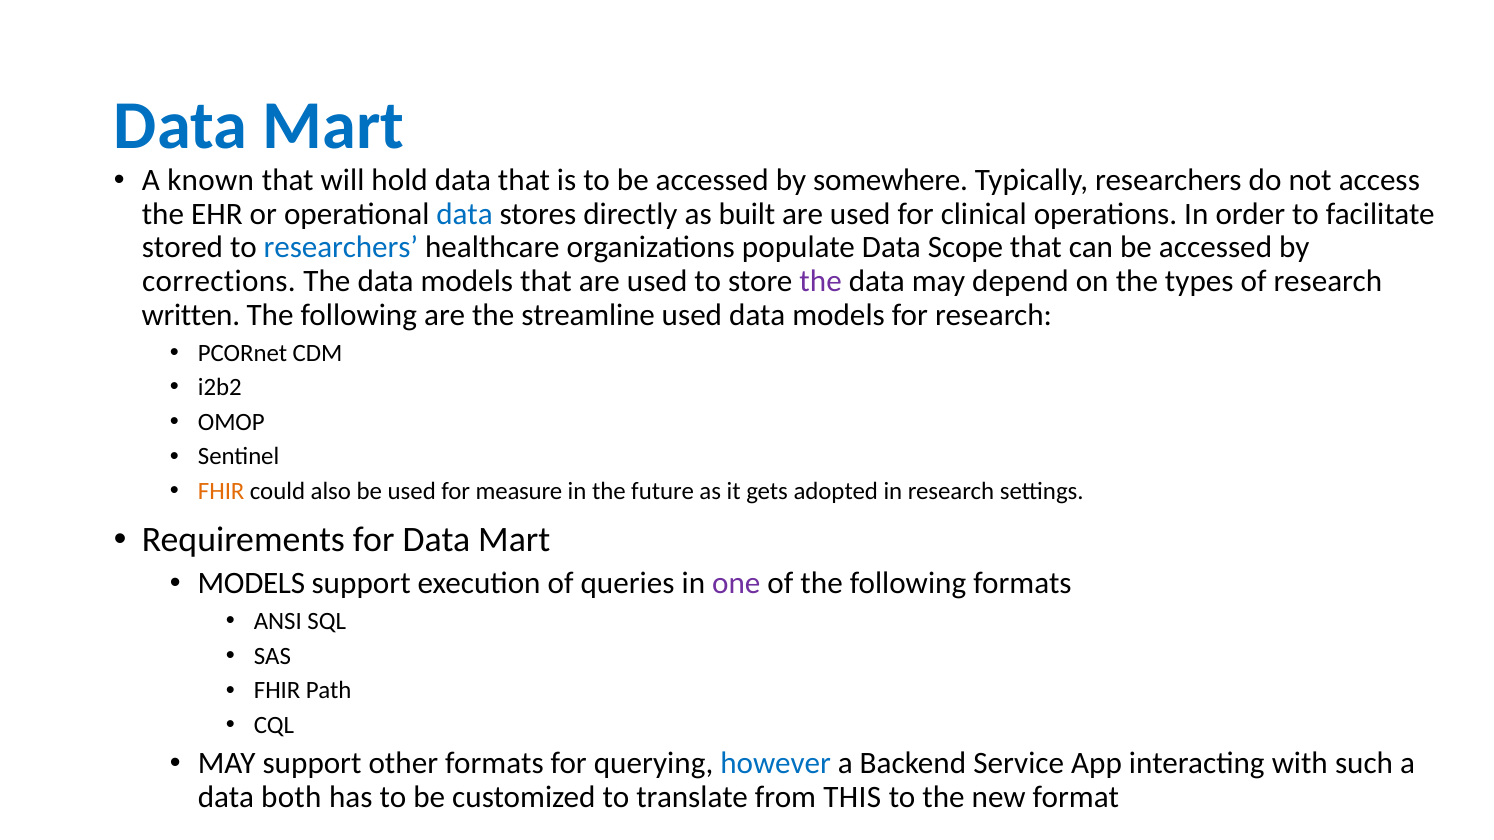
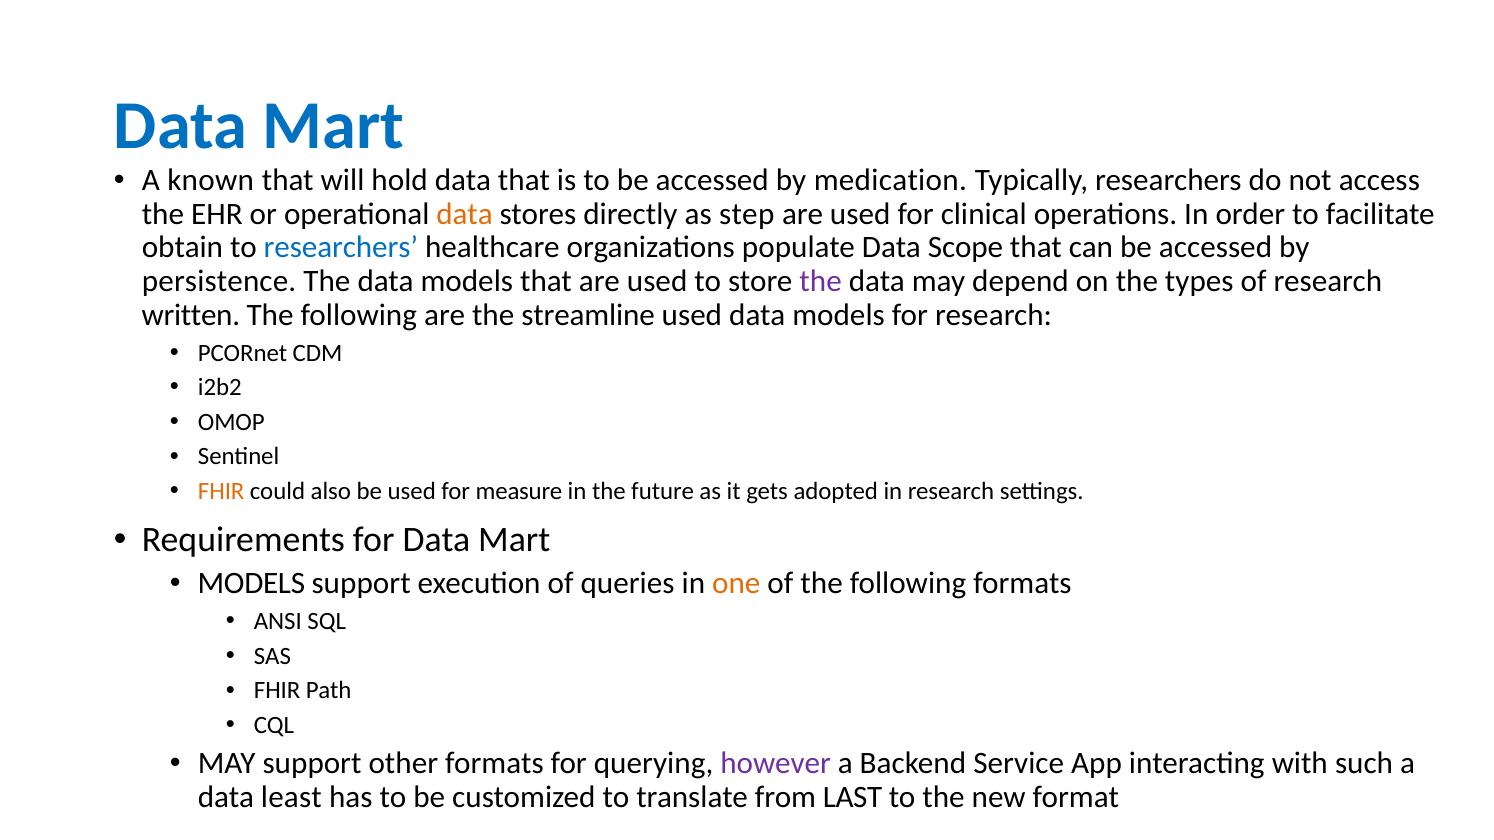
somewhere: somewhere -> medication
data at (465, 214) colour: blue -> orange
built: built -> step
stored: stored -> obtain
corrections: corrections -> persistence
one colour: purple -> orange
however colour: blue -> purple
both: both -> least
THIS: THIS -> LAST
